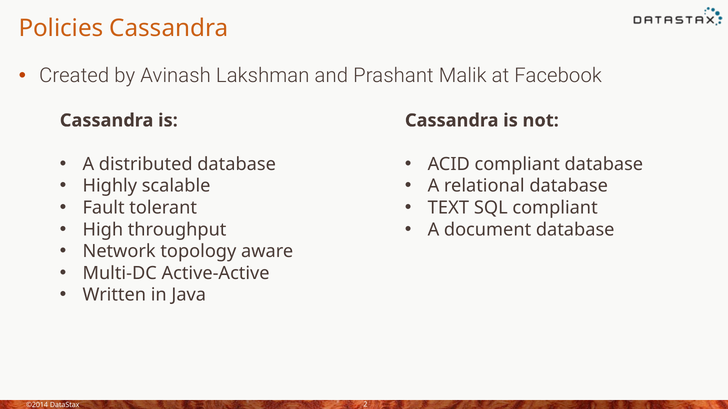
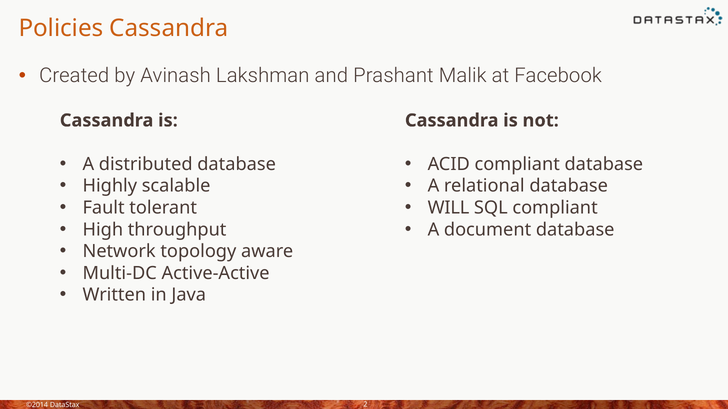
TEXT: TEXT -> WILL
